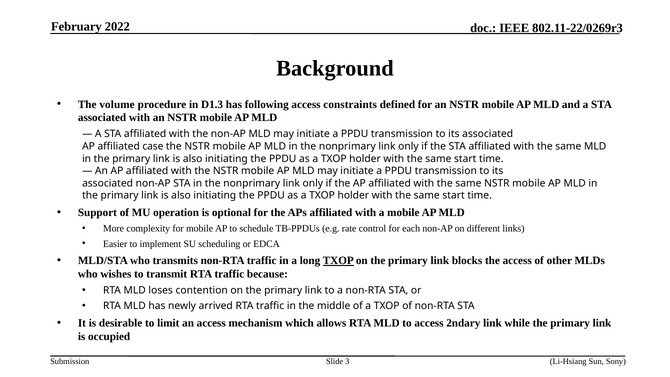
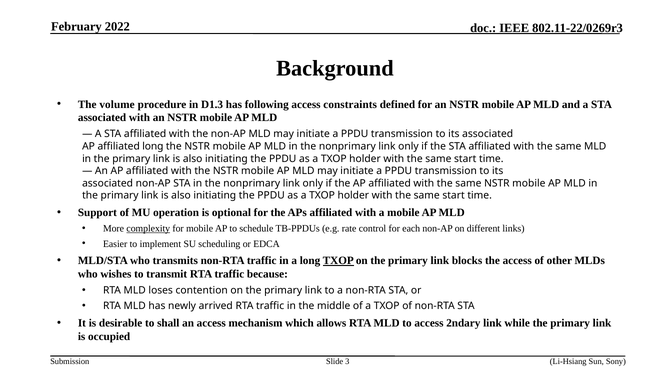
affiliated case: case -> long
complexity underline: none -> present
limit: limit -> shall
